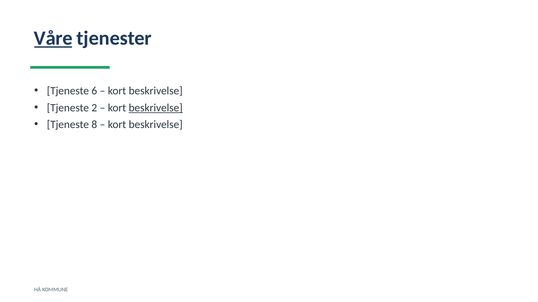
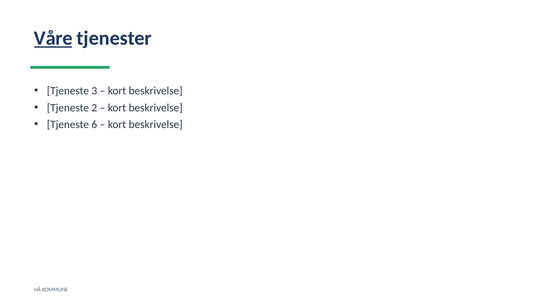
6: 6 -> 3
beskrivelse at (156, 108) underline: present -> none
8: 8 -> 6
